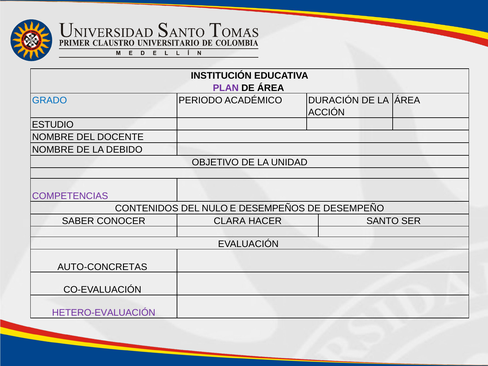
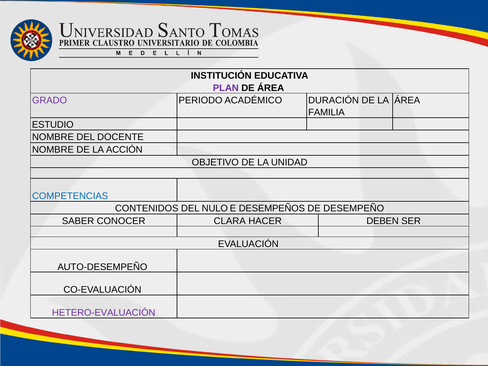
GRADO colour: blue -> purple
ACCIÓN: ACCIÓN -> FAMILIA
DEBIDO: DEBIDO -> ACCIÓN
COMPETENCIAS colour: purple -> blue
SANTO: SANTO -> DEBEN
AUTO-CONCRETAS: AUTO-CONCRETAS -> AUTO-DESEMPEÑO
